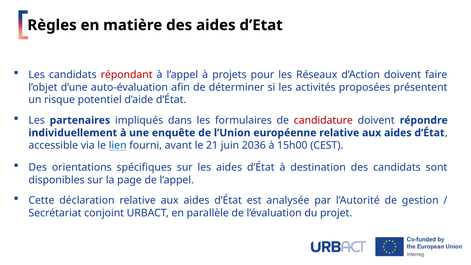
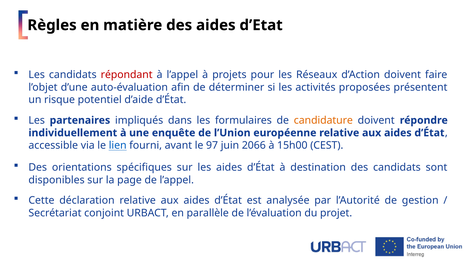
candidature colour: red -> orange
21: 21 -> 97
2036: 2036 -> 2066
